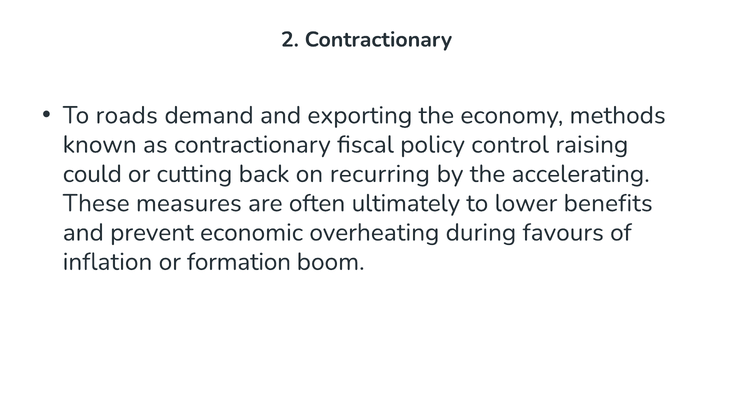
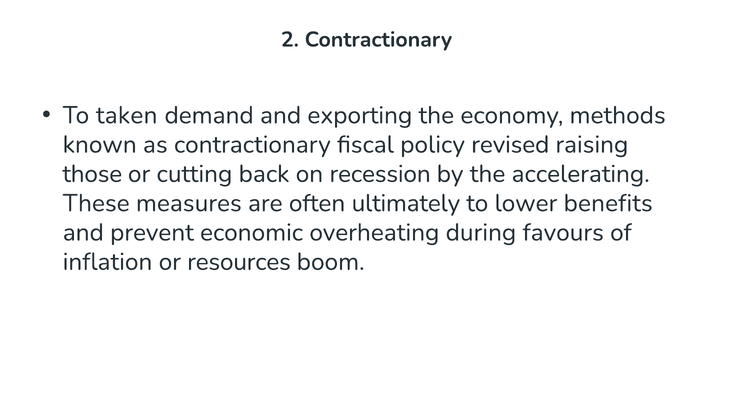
roads: roads -> taken
control: control -> revised
could: could -> those
recurring: recurring -> recession
formation: formation -> resources
